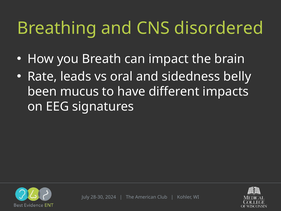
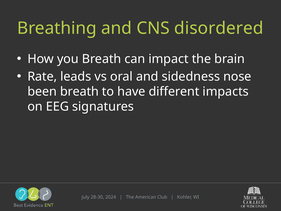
belly: belly -> nose
been mucus: mucus -> breath
